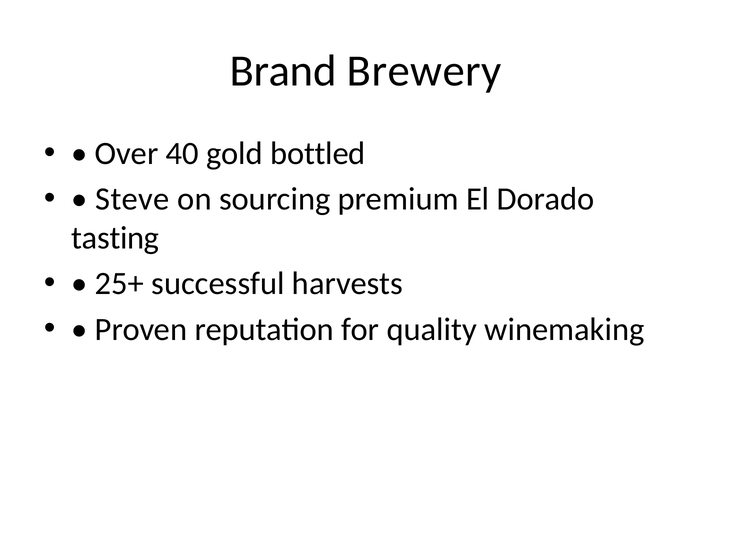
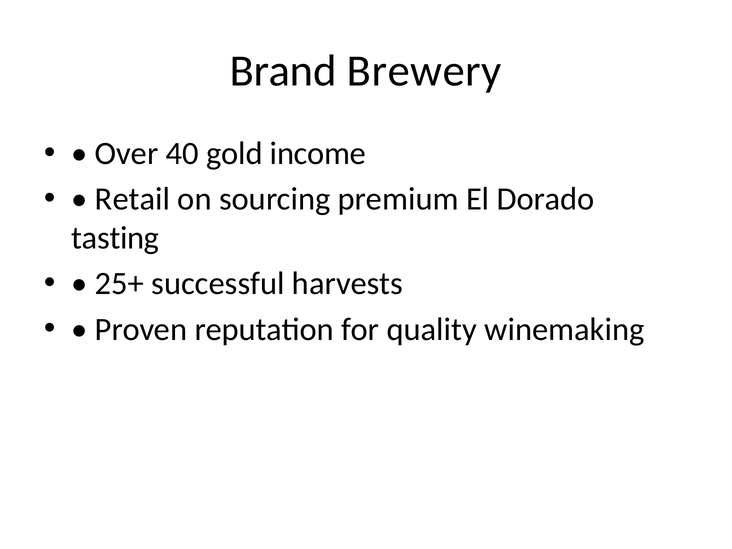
bottled: bottled -> income
Steve: Steve -> Retail
